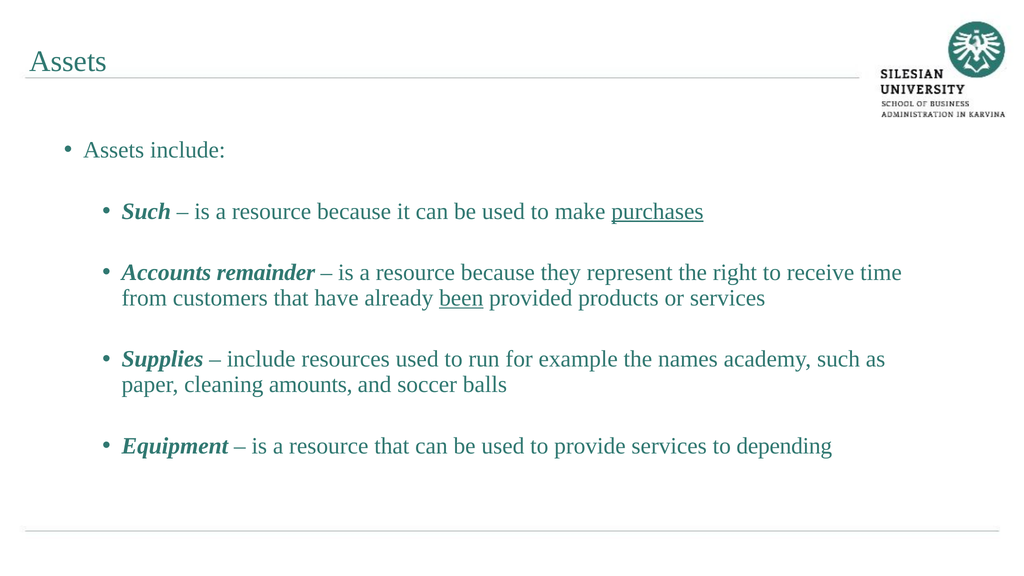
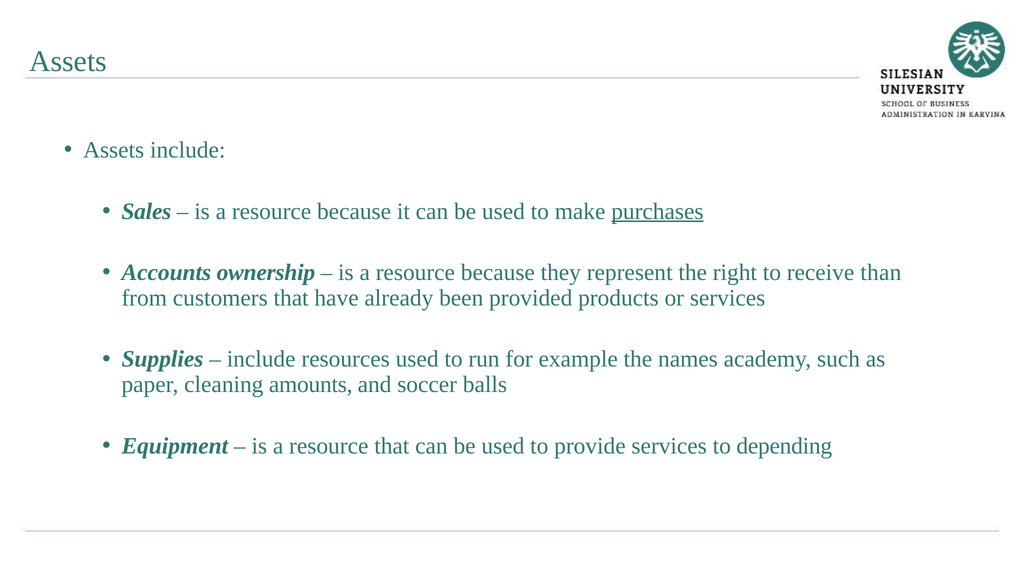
Such at (146, 211): Such -> Sales
remainder: remainder -> ownership
time: time -> than
been underline: present -> none
